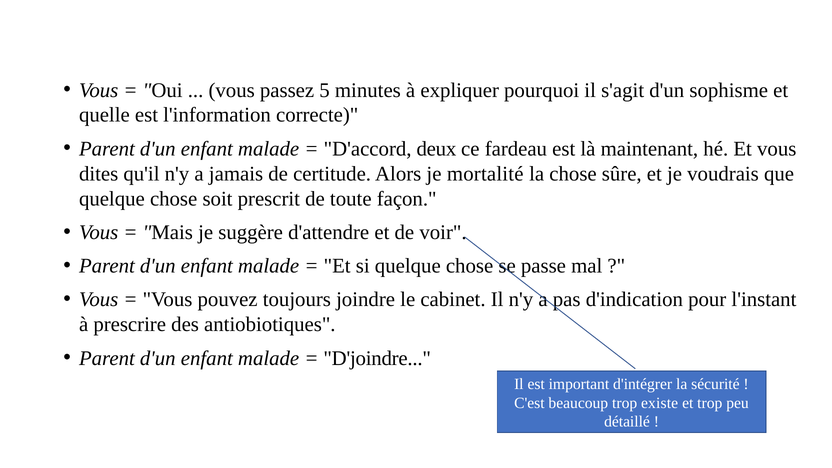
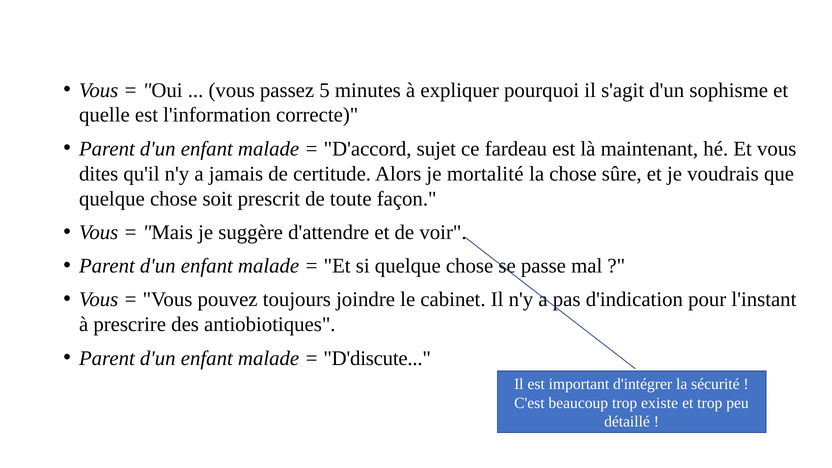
deux: deux -> sujet
D'joindre: D'joindre -> D'discute
